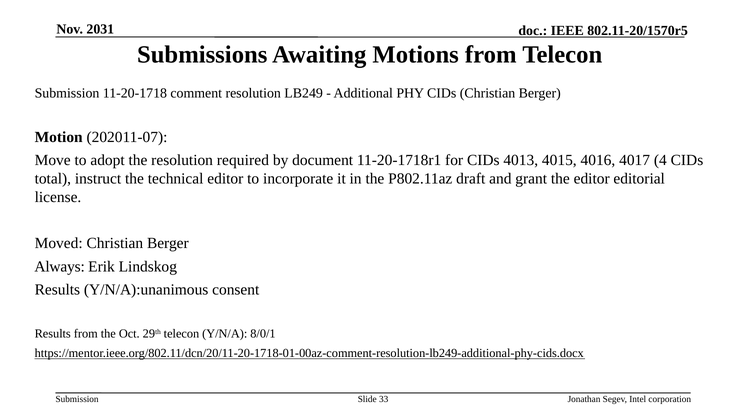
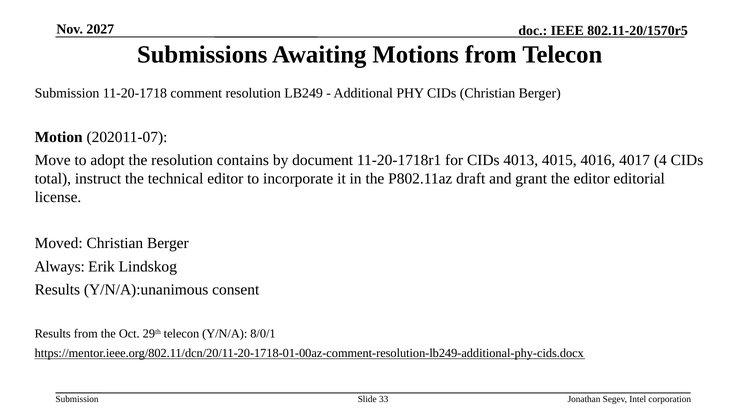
2031: 2031 -> 2027
required: required -> contains
